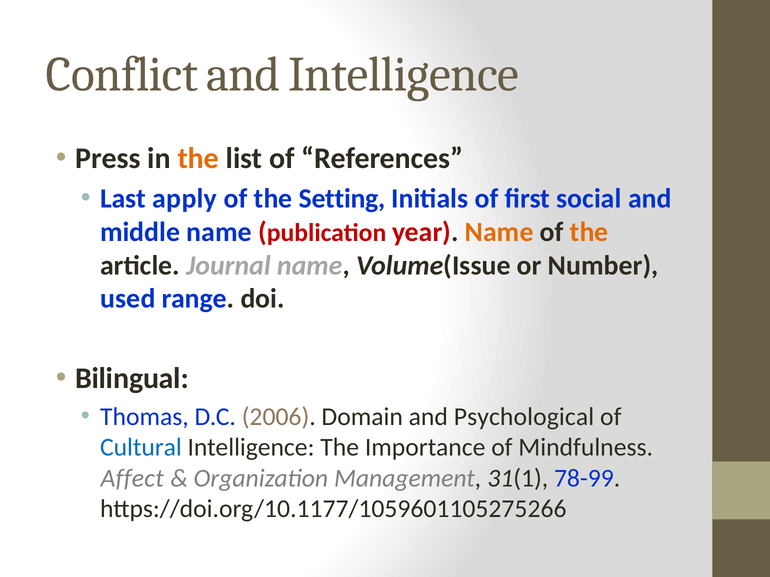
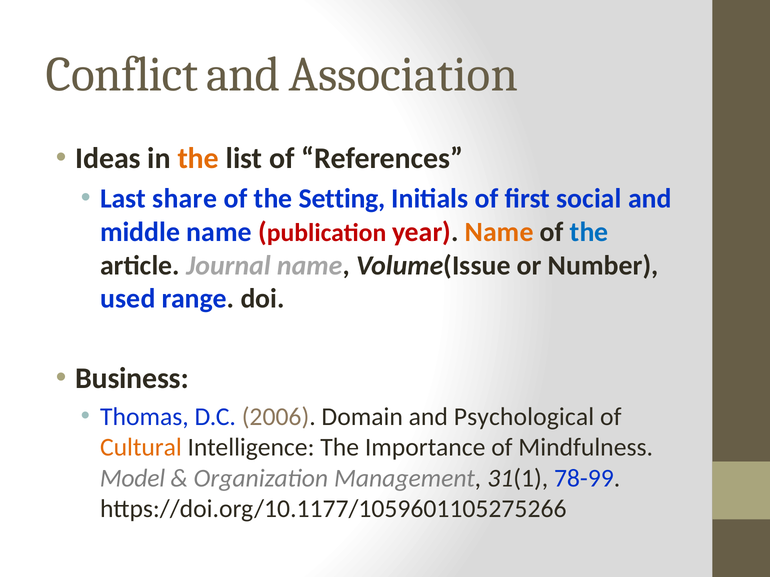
and Intelligence: Intelligence -> Association
Press: Press -> Ideas
apply: apply -> share
the at (589, 232) colour: orange -> blue
Bilingual: Bilingual -> Business
Cultural colour: blue -> orange
Affect: Affect -> Model
